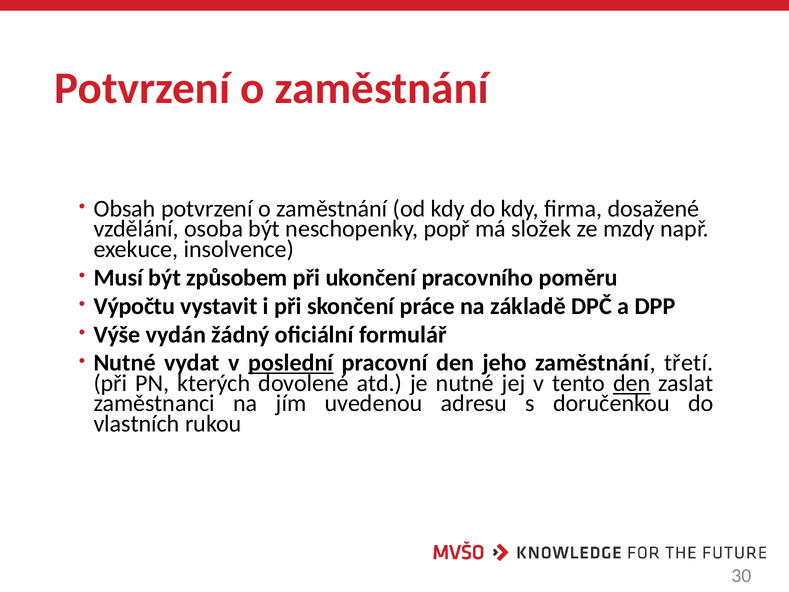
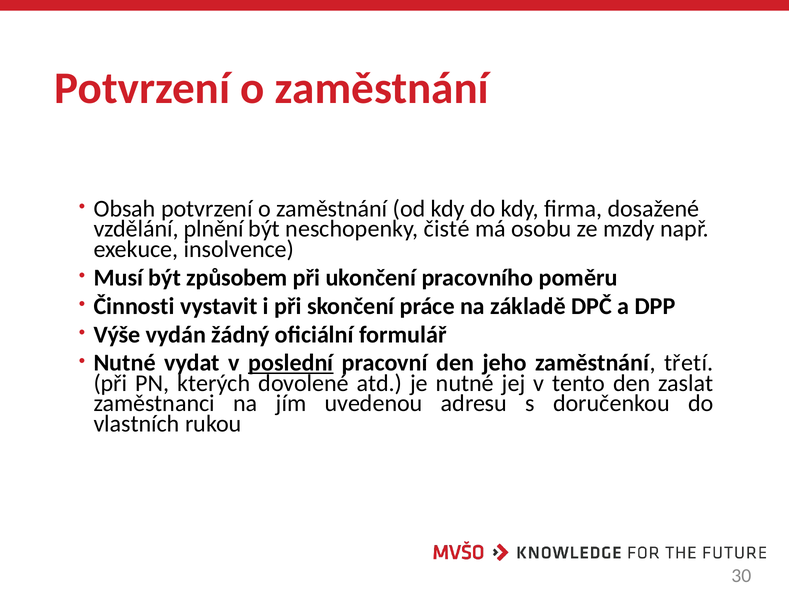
osoba: osoba -> plnění
popř: popř -> čisté
složek: složek -> osobu
Výpočtu: Výpočtu -> Činnosti
den at (632, 383) underline: present -> none
